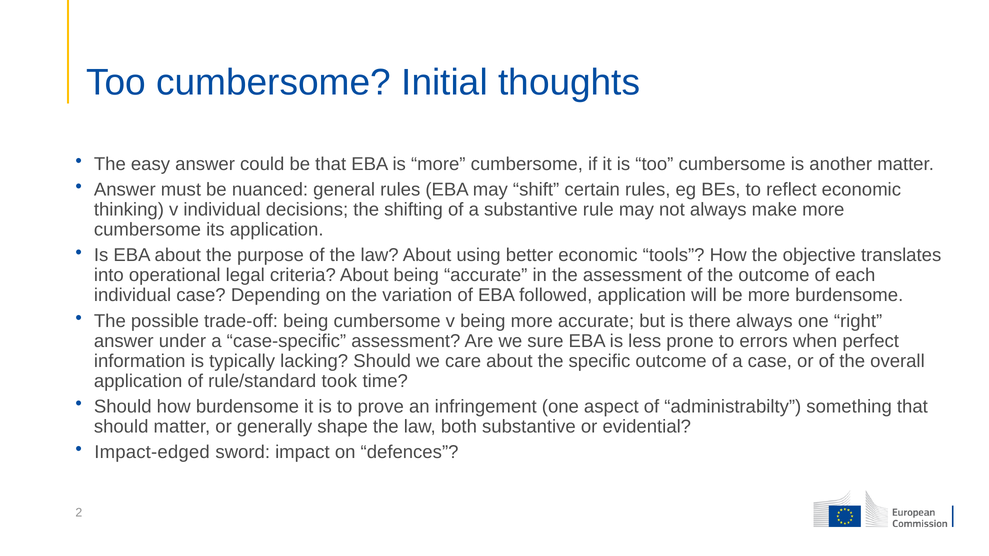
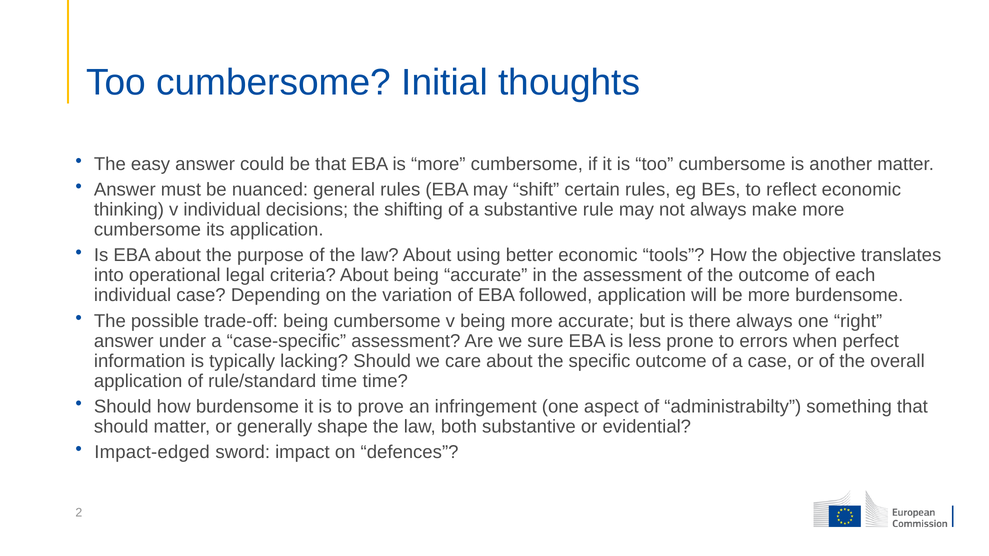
rule/standard took: took -> time
